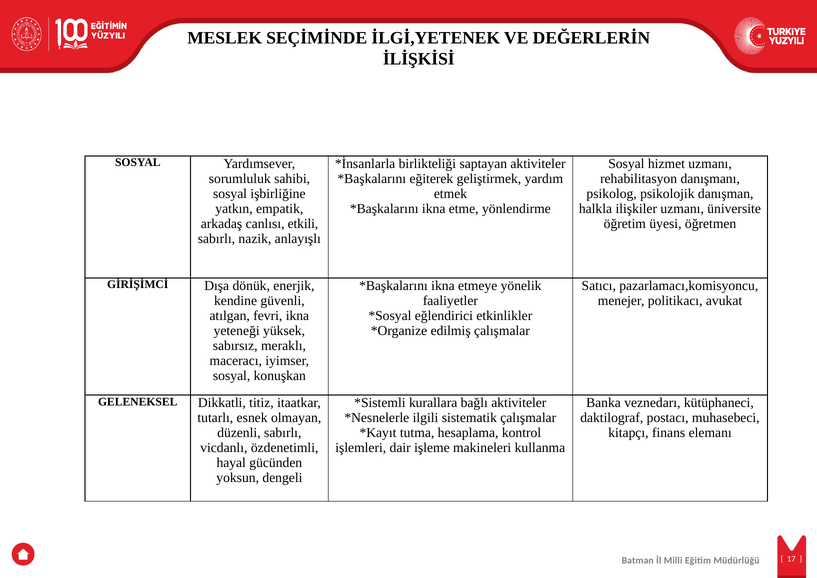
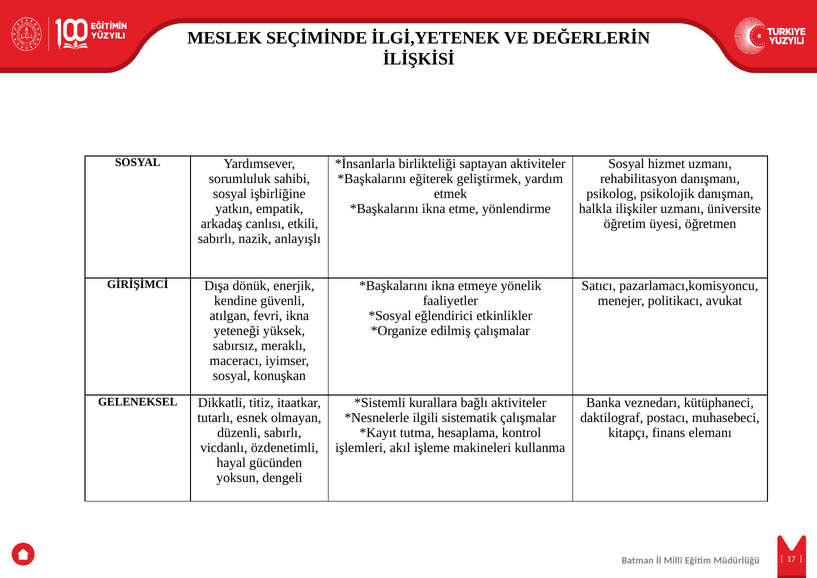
dair: dair -> akıl
